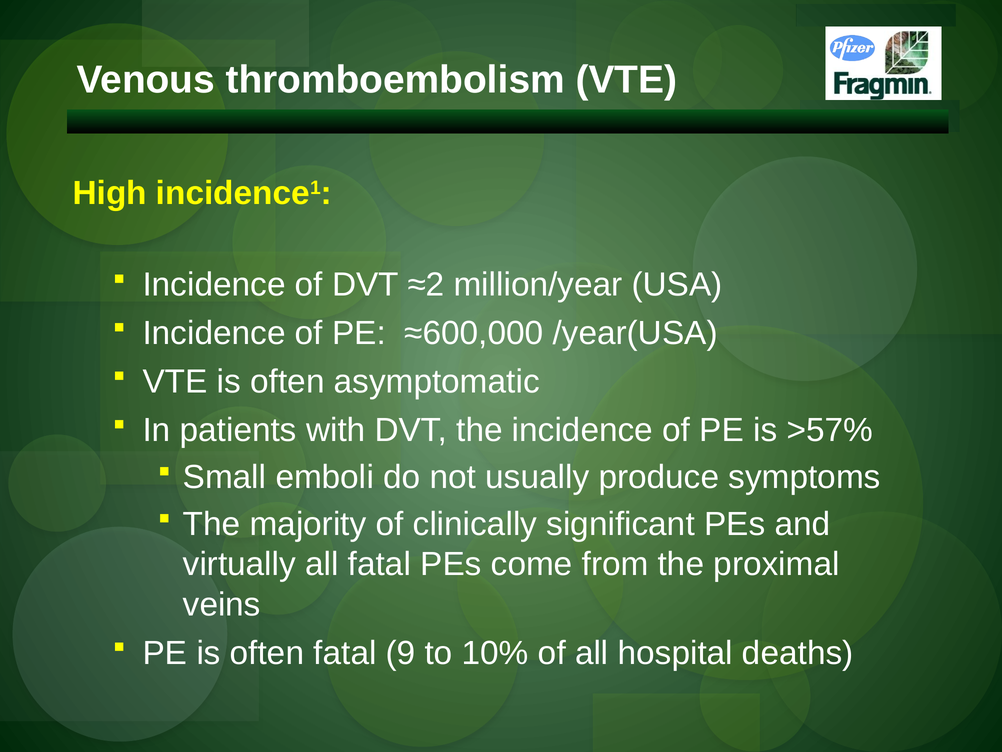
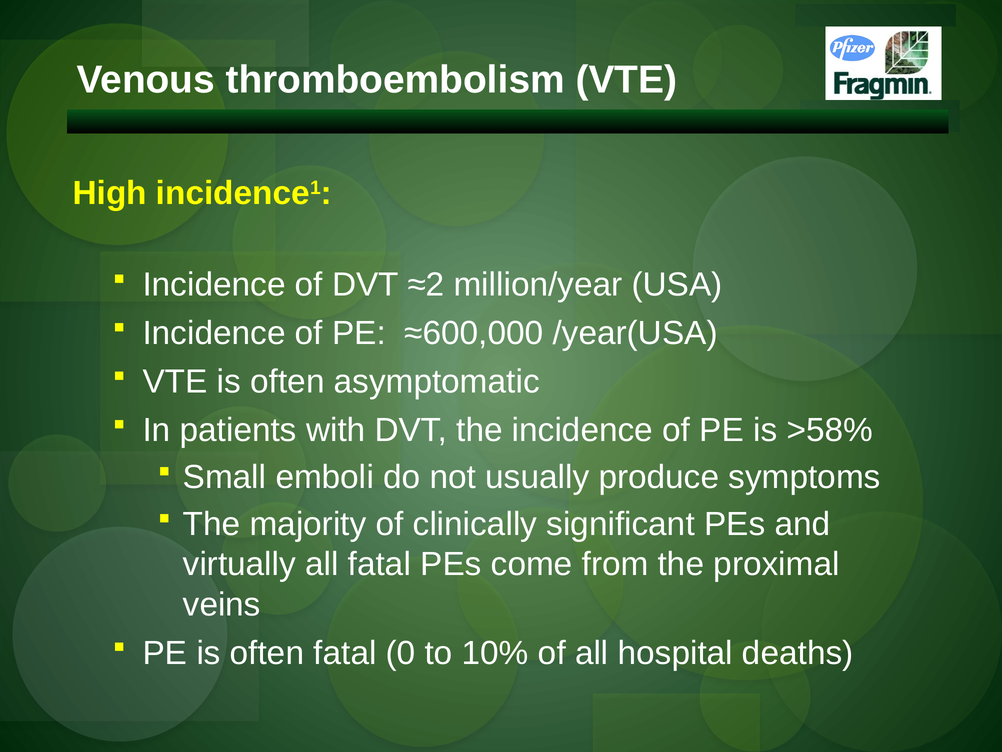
>57%: >57% -> >58%
9: 9 -> 0
